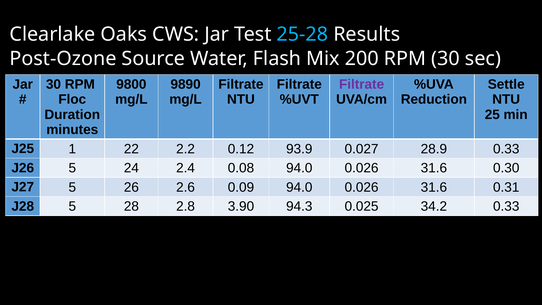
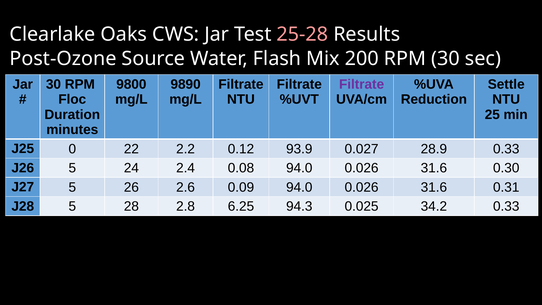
25-28 colour: light blue -> pink
1: 1 -> 0
3.90: 3.90 -> 6.25
